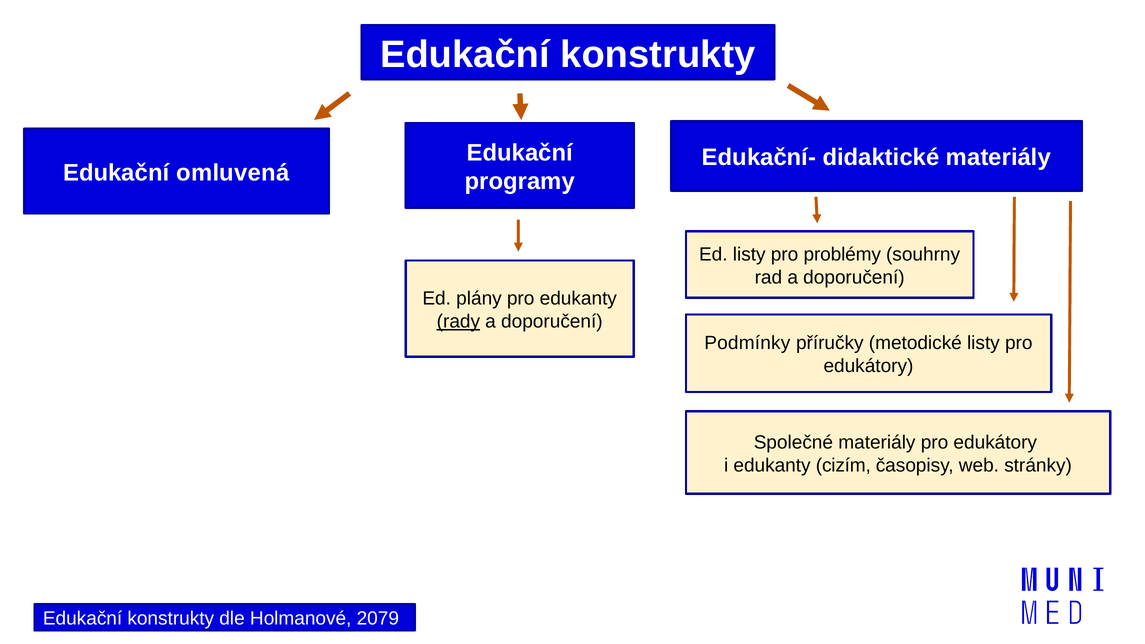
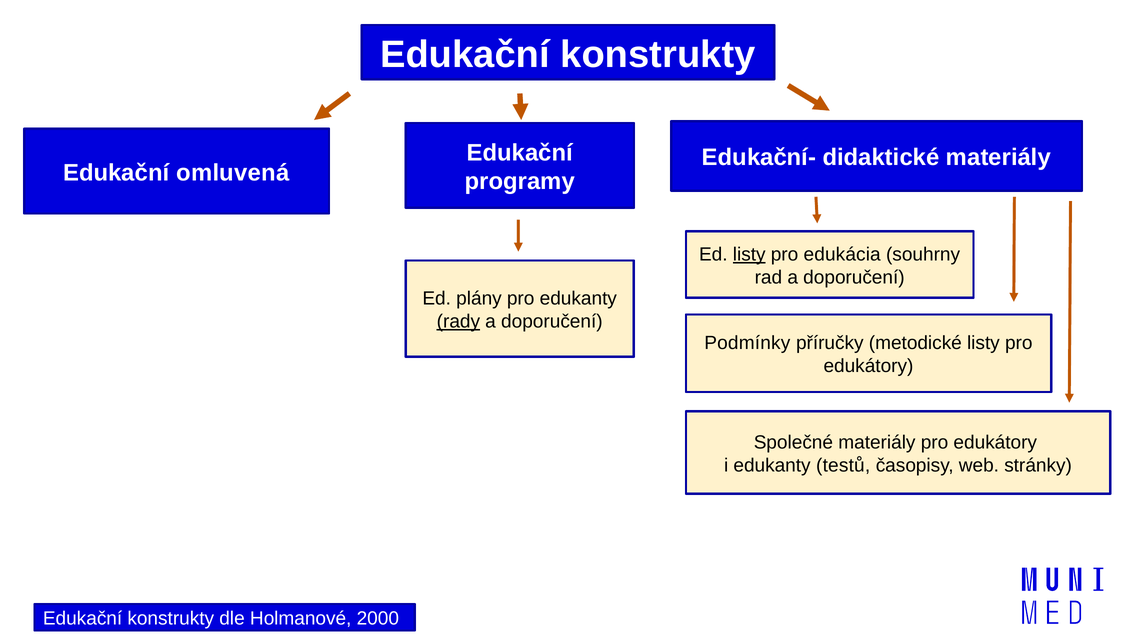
listy at (749, 255) underline: none -> present
problémy: problémy -> edukácia
cizím: cizím -> testů
2079: 2079 -> 2000
